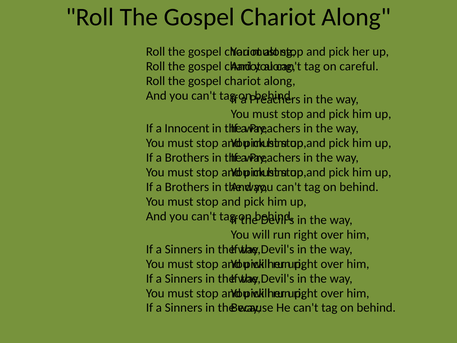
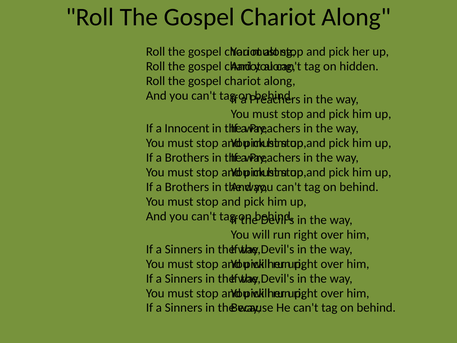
careful: careful -> hidden
